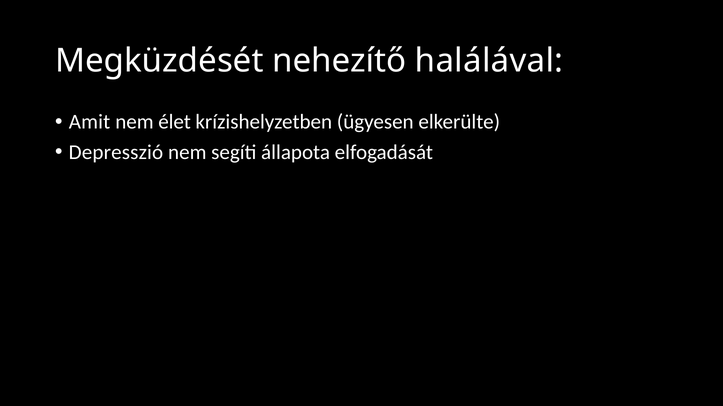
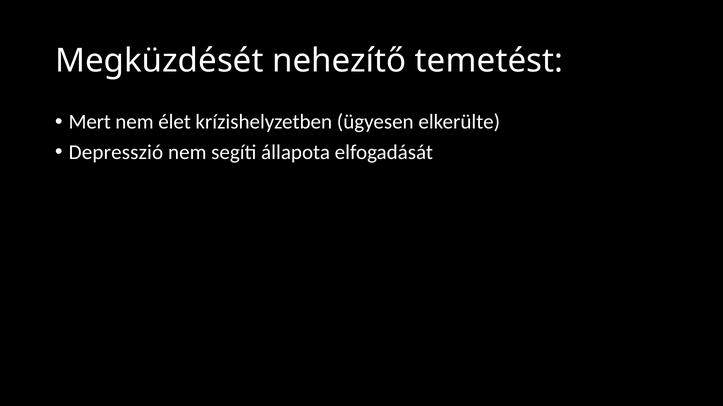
halálával: halálával -> temetést
Amit: Amit -> Mert
